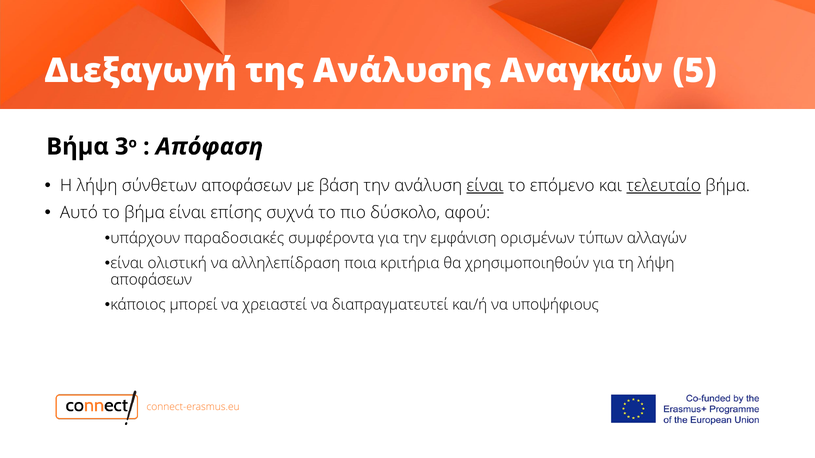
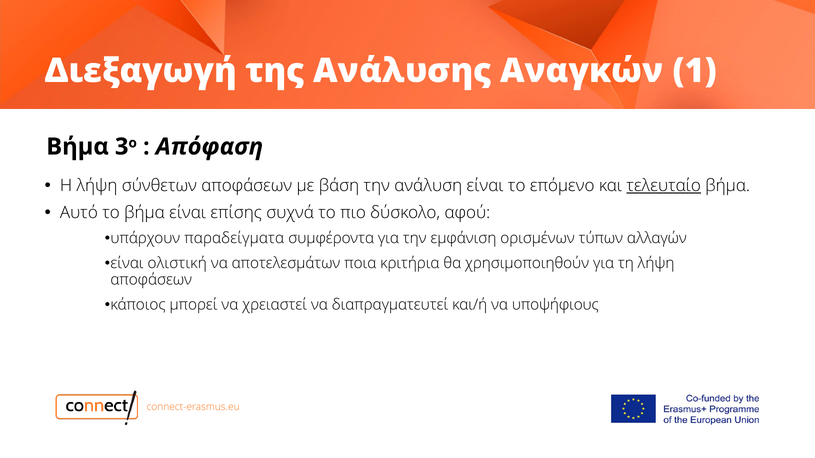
5: 5 -> 1
είναι at (485, 186) underline: present -> none
παραδοσιακές: παραδοσιακές -> παραδείγματα
αλληλεπίδραση: αλληλεπίδραση -> αποτελεσμάτων
